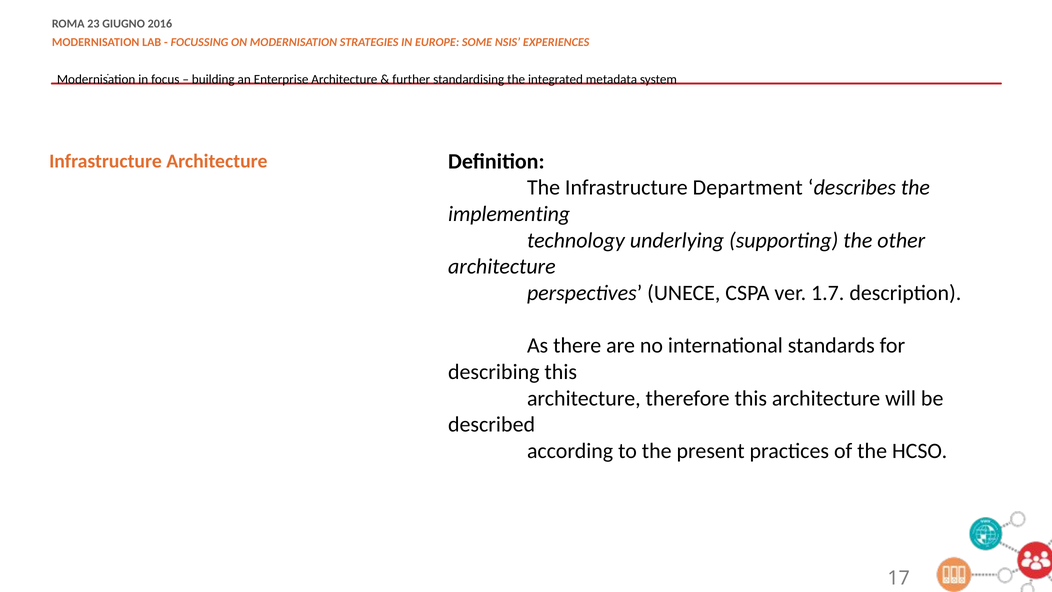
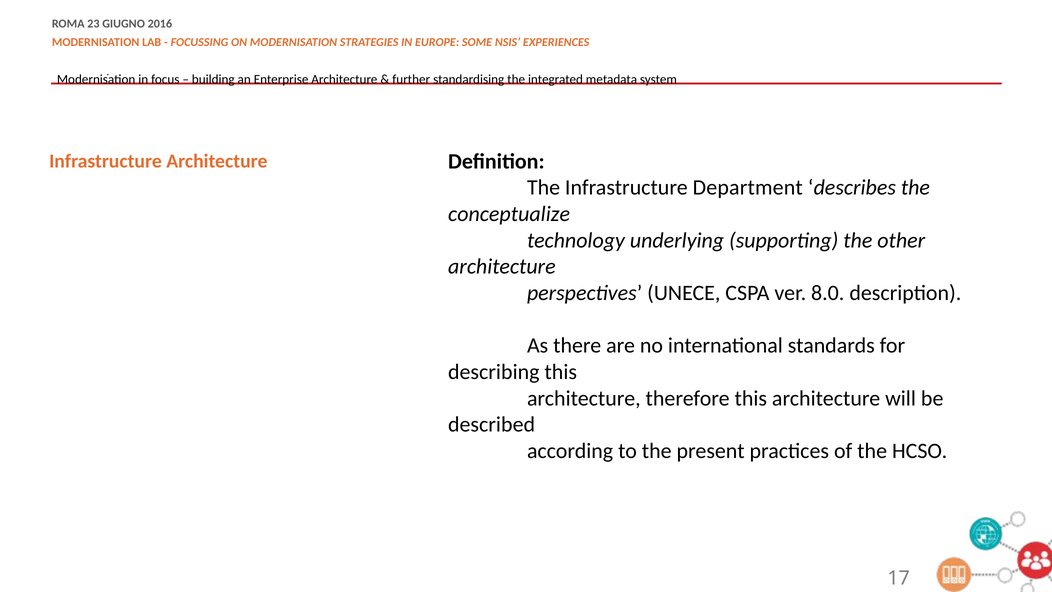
implementing: implementing -> conceptualize
1.7: 1.7 -> 8.0
